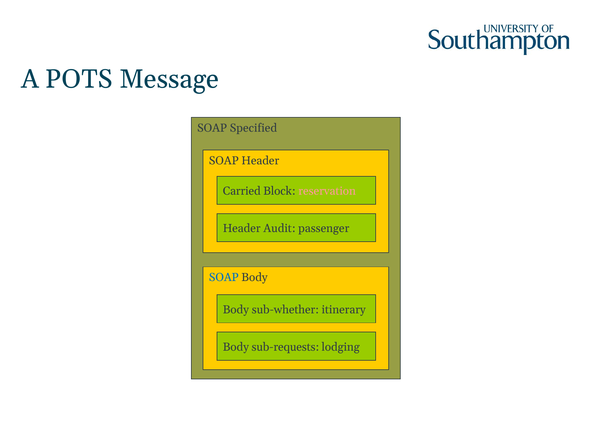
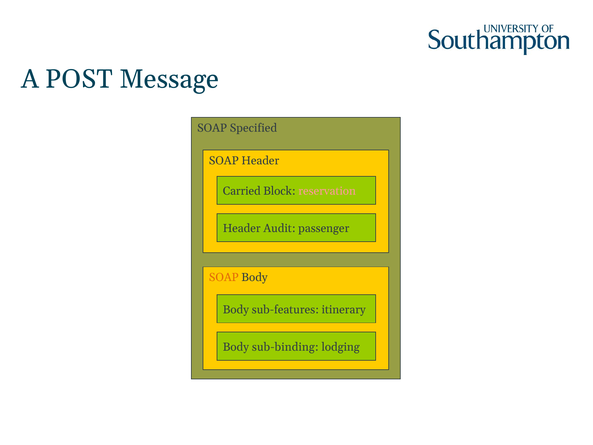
POTS: POTS -> POST
SOAP at (224, 277) colour: blue -> orange
sub-whether: sub-whether -> sub-features
sub-requests: sub-requests -> sub-binding
